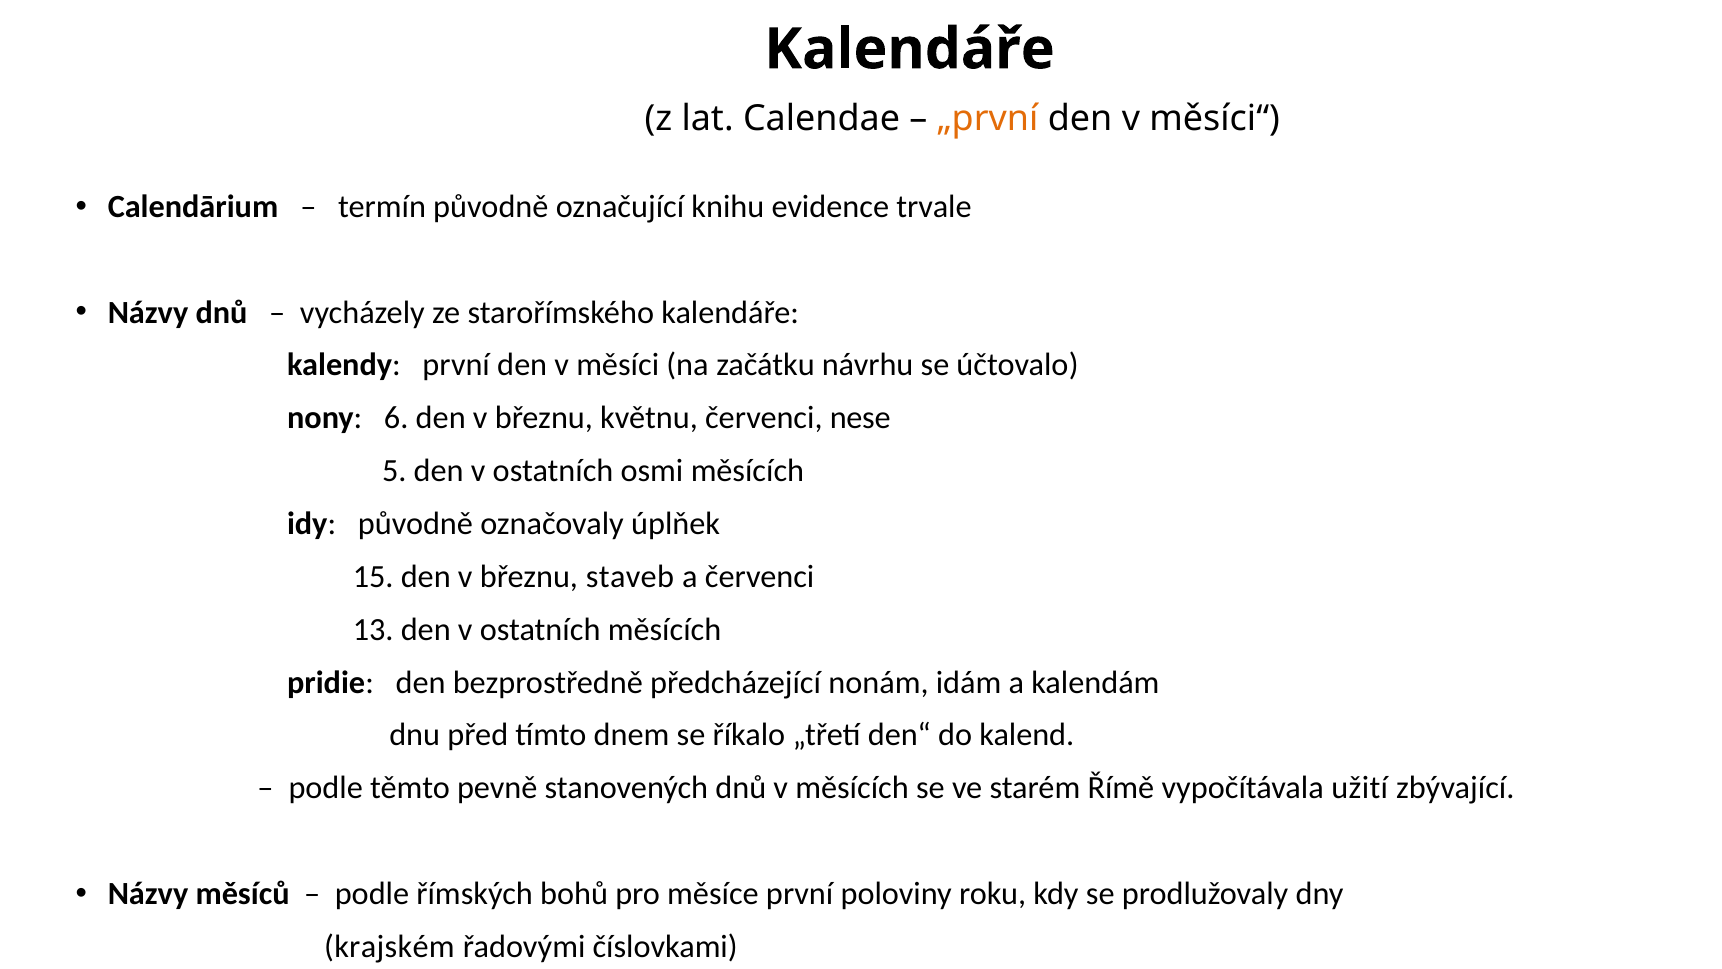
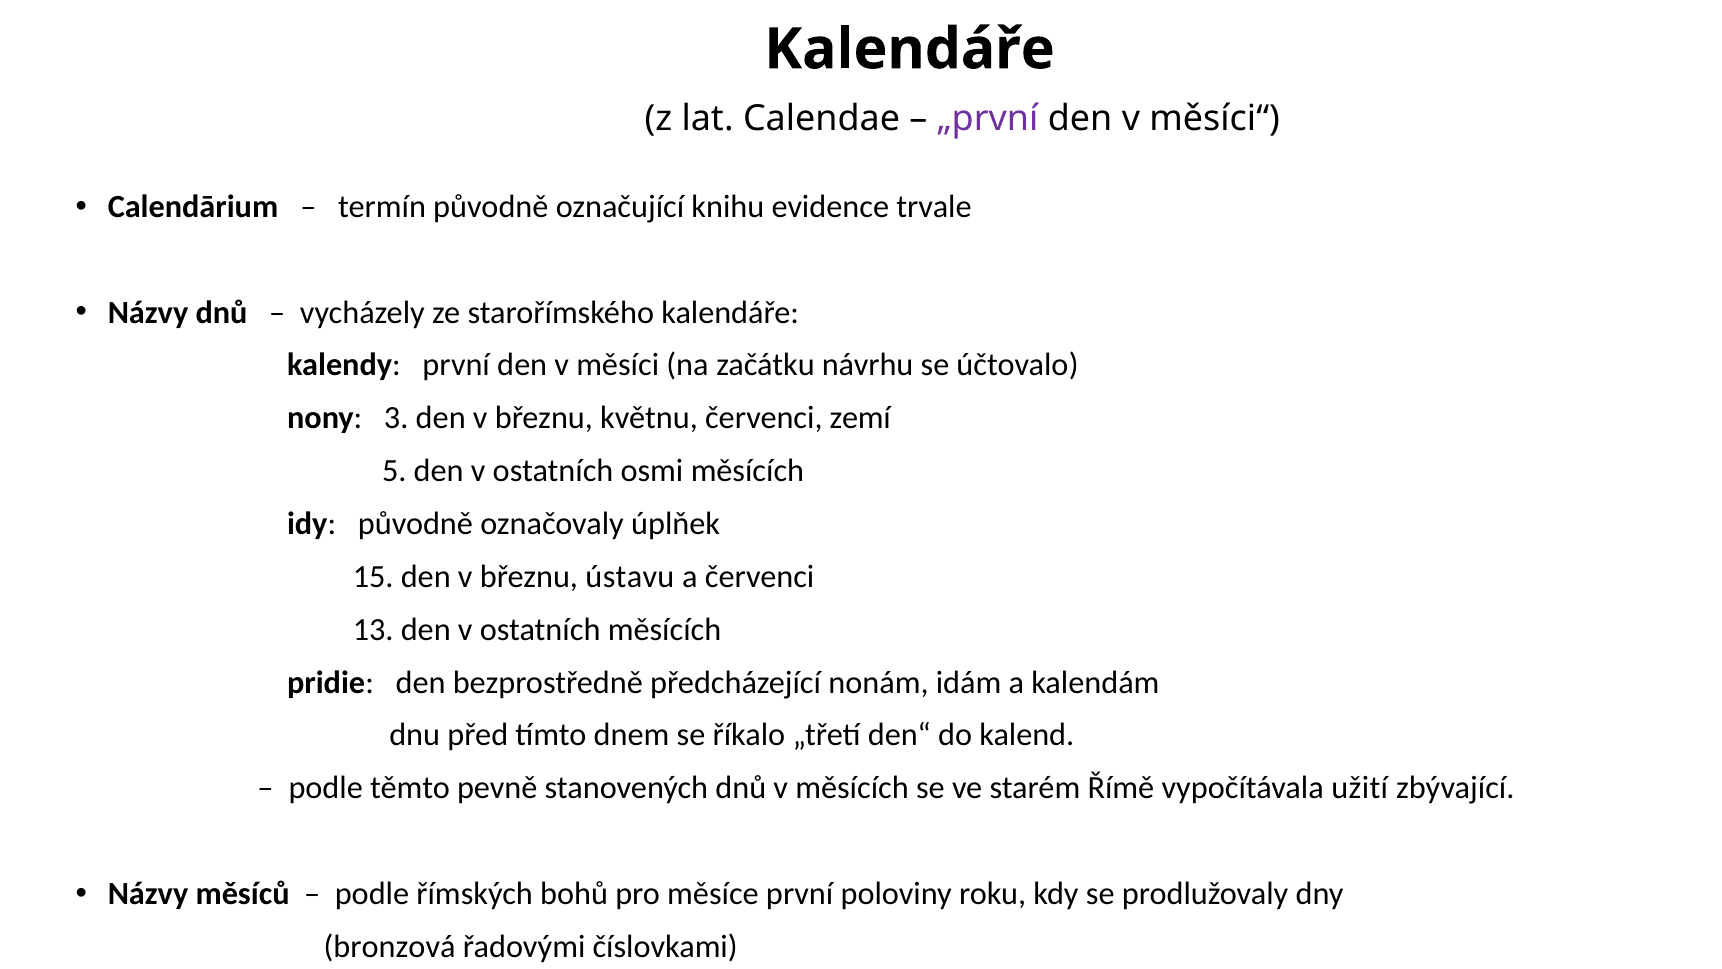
„první colour: orange -> purple
6: 6 -> 3
nese: nese -> zemí
staveb: staveb -> ústavu
krajském: krajském -> bronzová
